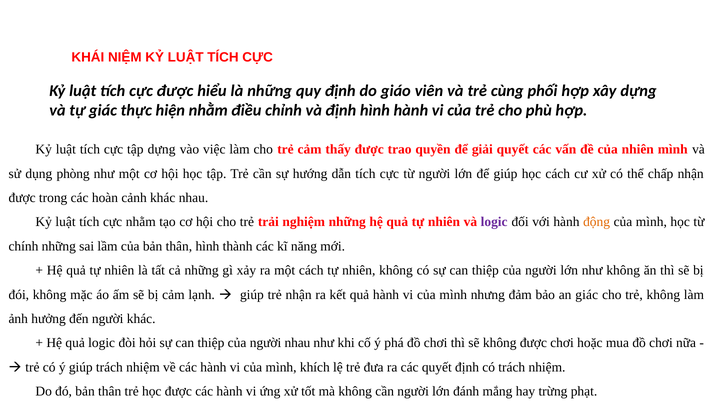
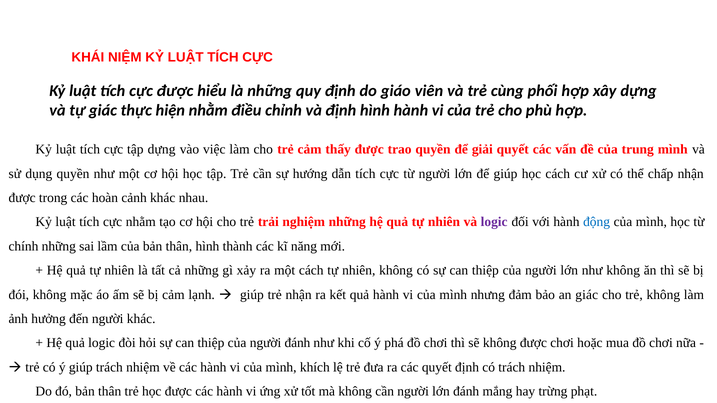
của nhiên: nhiên -> trung
dụng phòng: phòng -> quyền
động colour: orange -> blue
người nhau: nhau -> đánh
